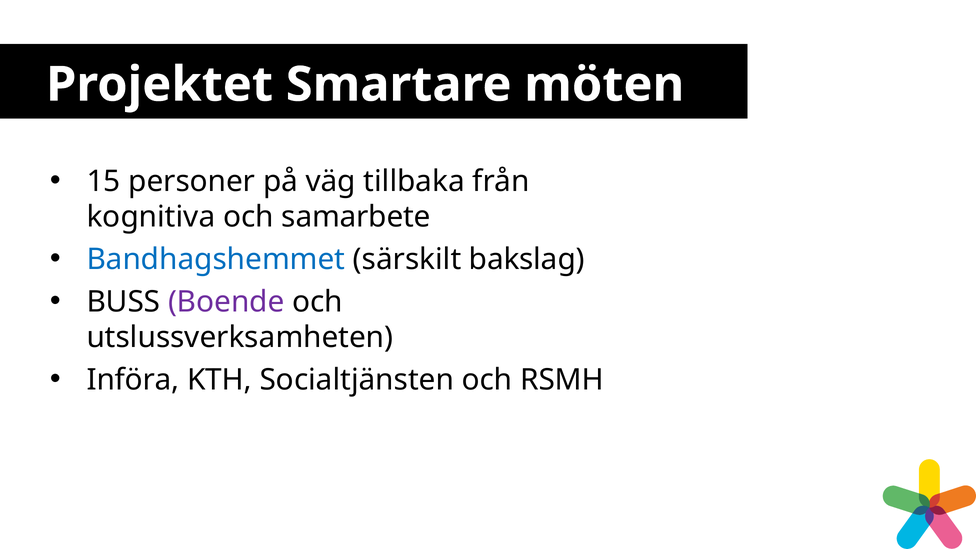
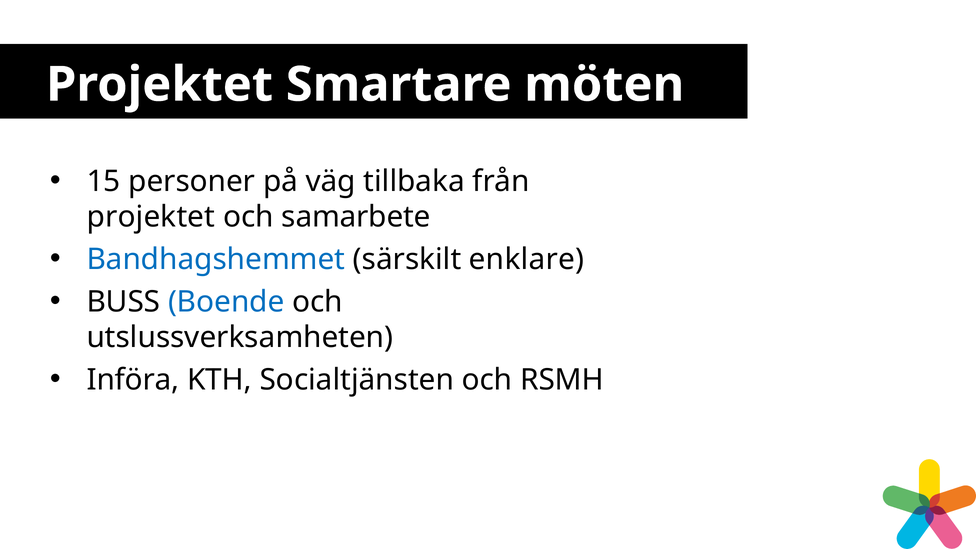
kognitiva at (151, 217): kognitiva -> projektet
bakslag: bakslag -> enklare
Boende colour: purple -> blue
